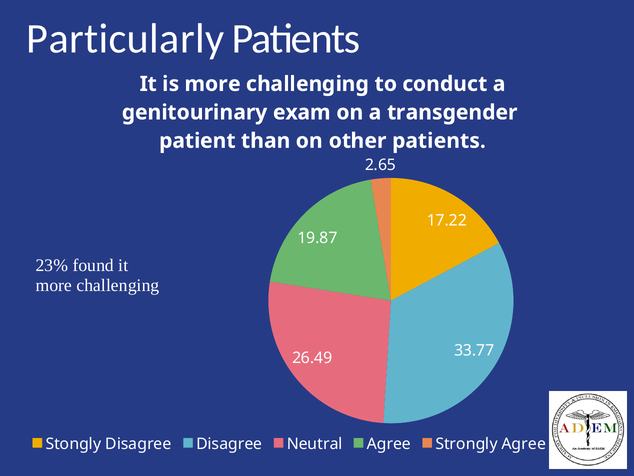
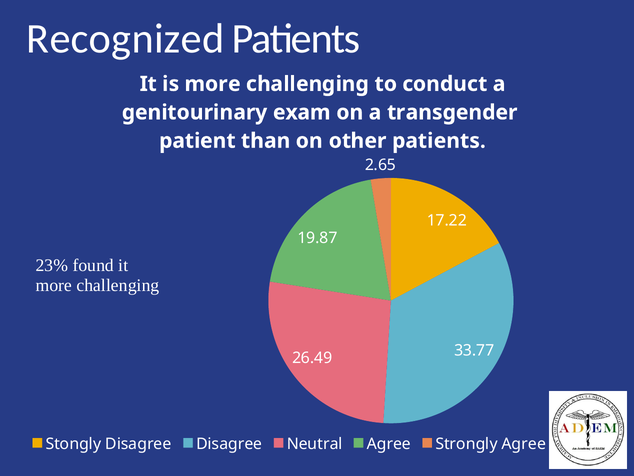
Particularly: Particularly -> Recognized
